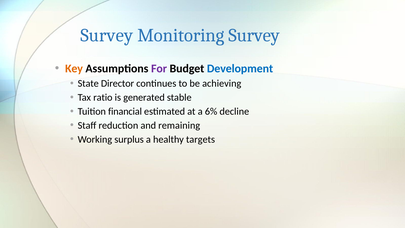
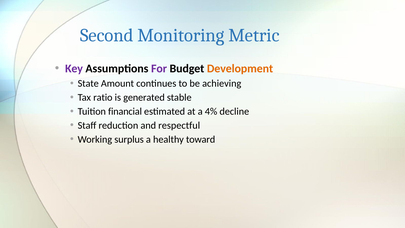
Survey at (107, 35): Survey -> Second
Monitoring Survey: Survey -> Metric
Key colour: orange -> purple
Development colour: blue -> orange
Director: Director -> Amount
6%: 6% -> 4%
remaining: remaining -> respectful
targets: targets -> toward
